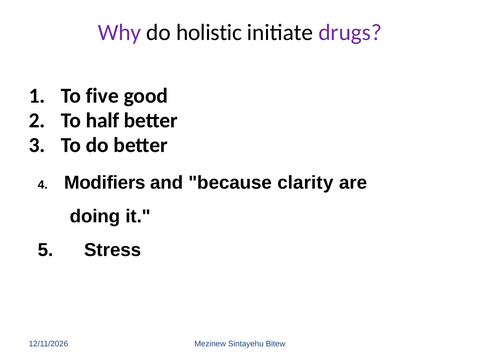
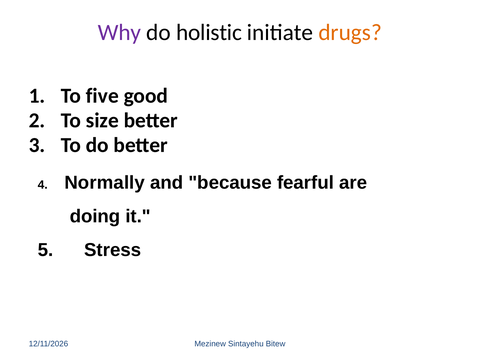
drugs colour: purple -> orange
half: half -> size
Modifiers: Modifiers -> Normally
clarity: clarity -> fearful
